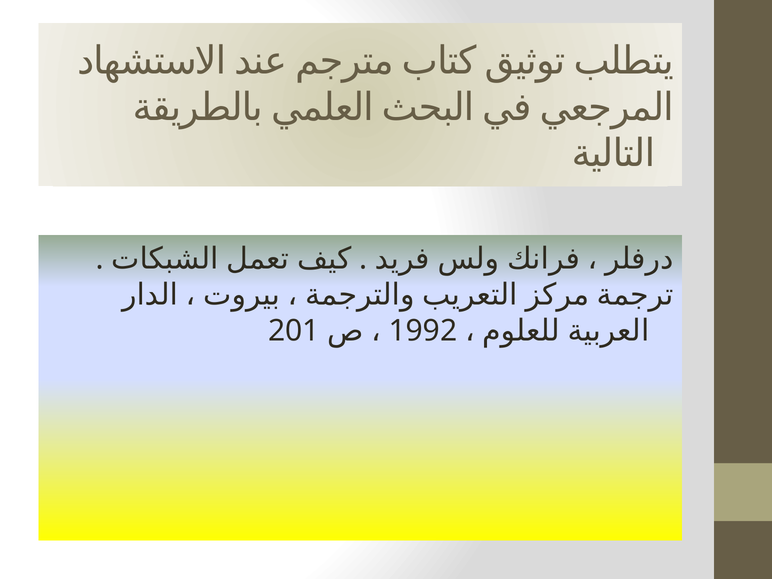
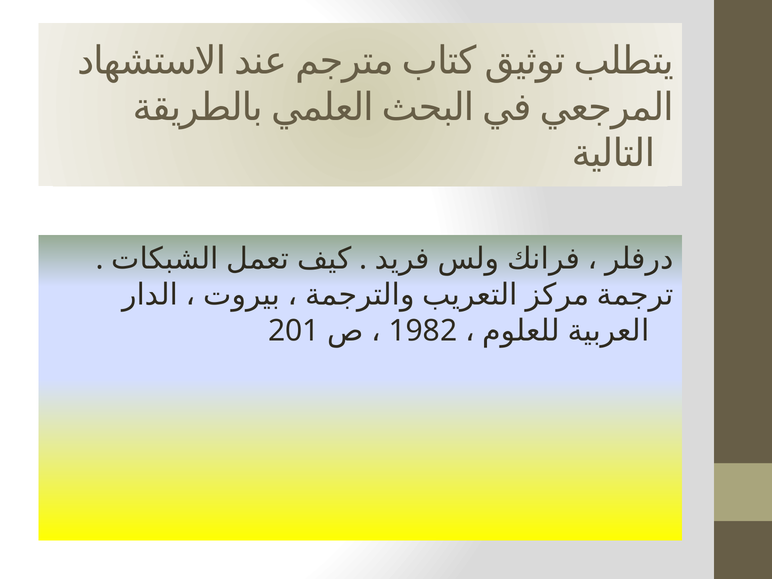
1992: 1992 -> 1982
